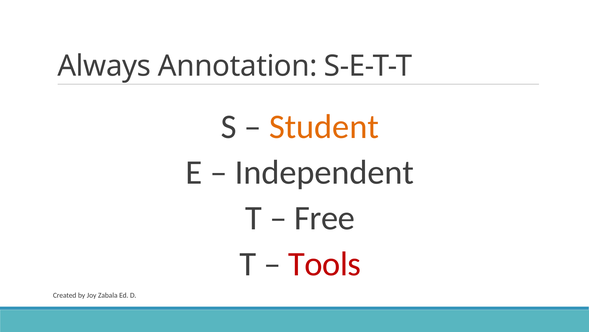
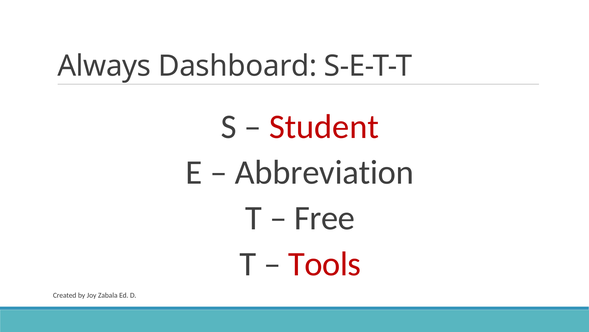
Annotation: Annotation -> Dashboard
Student colour: orange -> red
Independent: Independent -> Abbreviation
